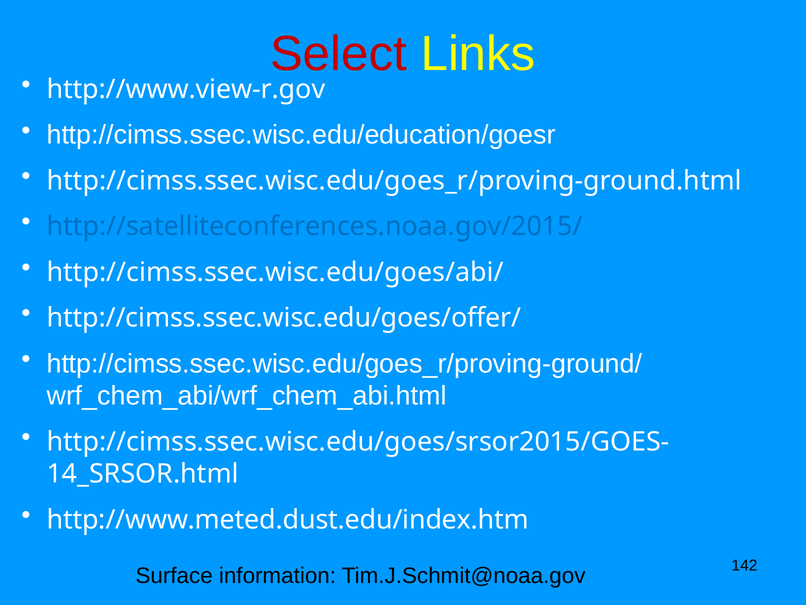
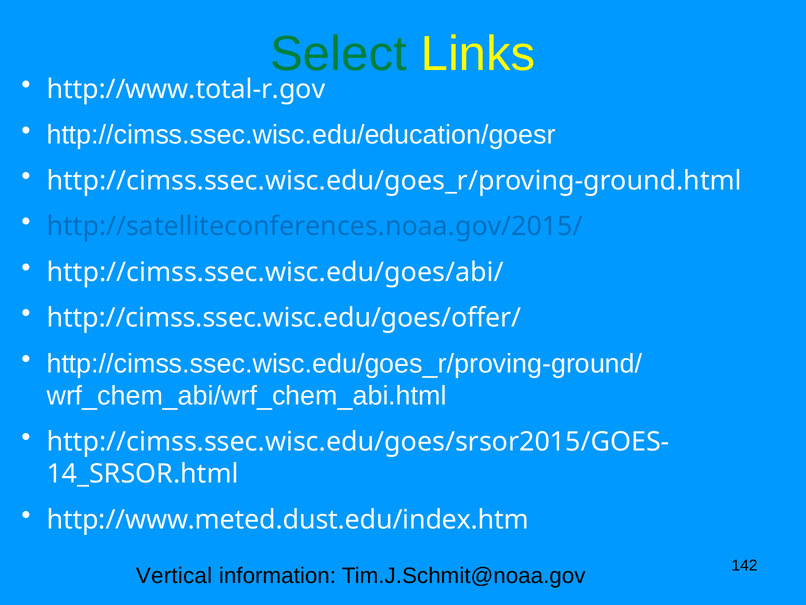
Select colour: red -> green
http://www.view-r.gov: http://www.view-r.gov -> http://www.total-r.gov
Surface: Surface -> Vertical
